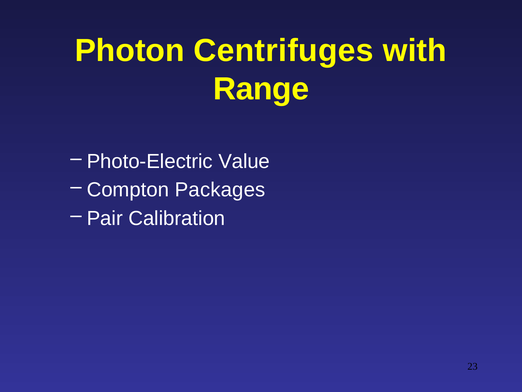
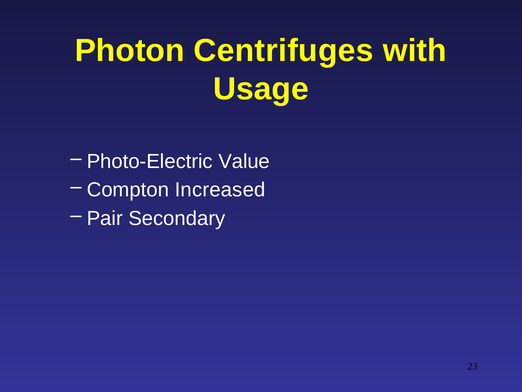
Range: Range -> Usage
Packages: Packages -> Increased
Calibration: Calibration -> Secondary
